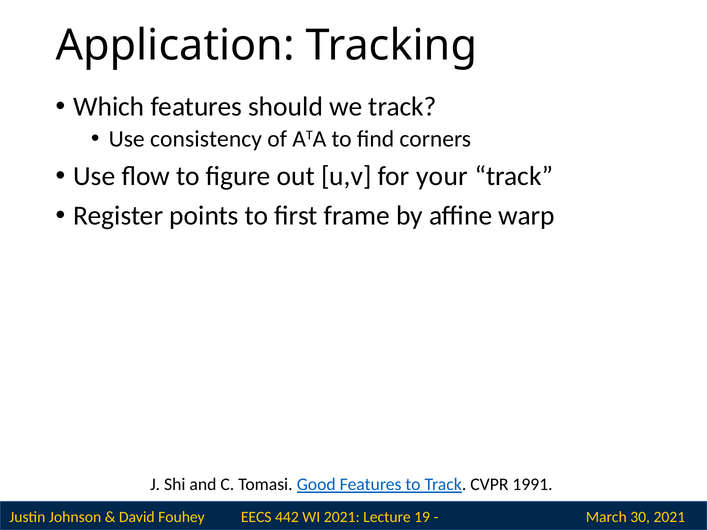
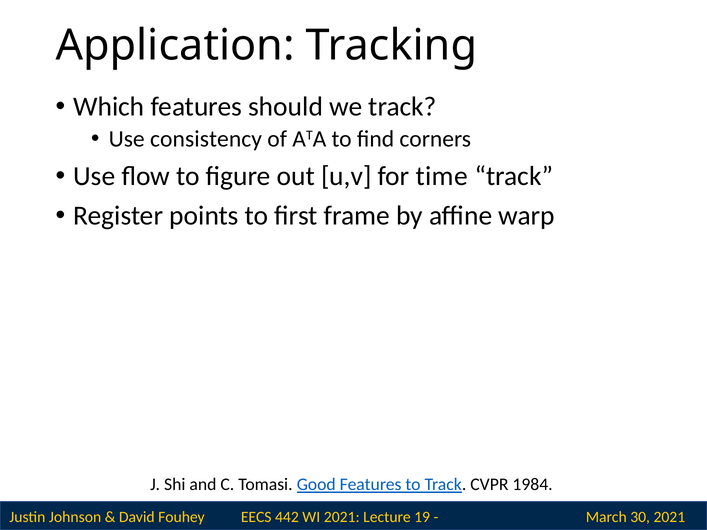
your: your -> time
1991: 1991 -> 1984
